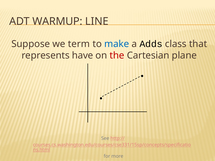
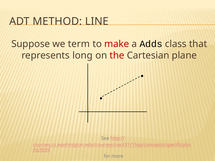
WARMUP: WARMUP -> METHOD
make colour: blue -> red
have: have -> long
